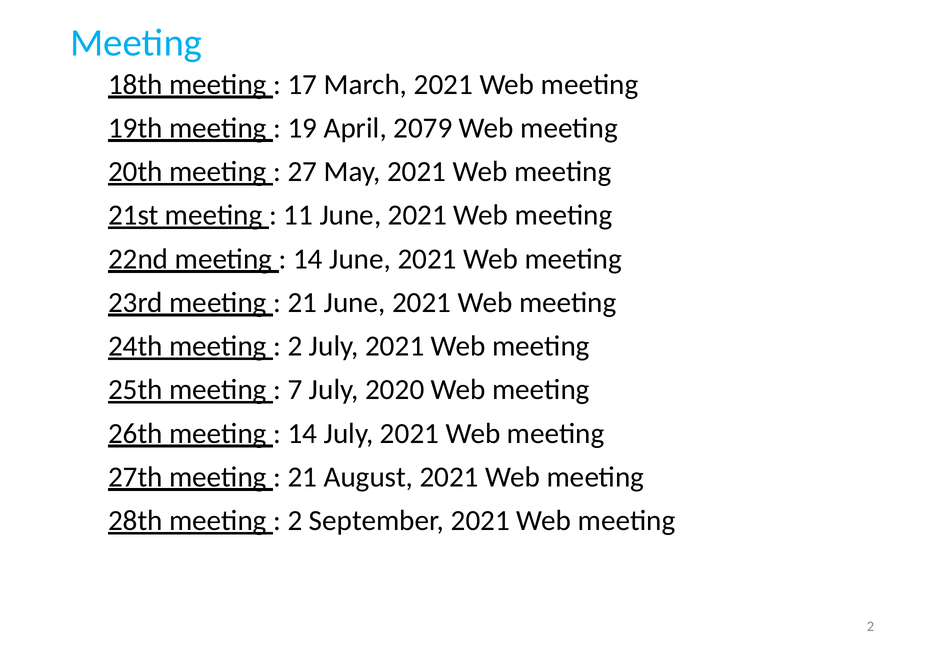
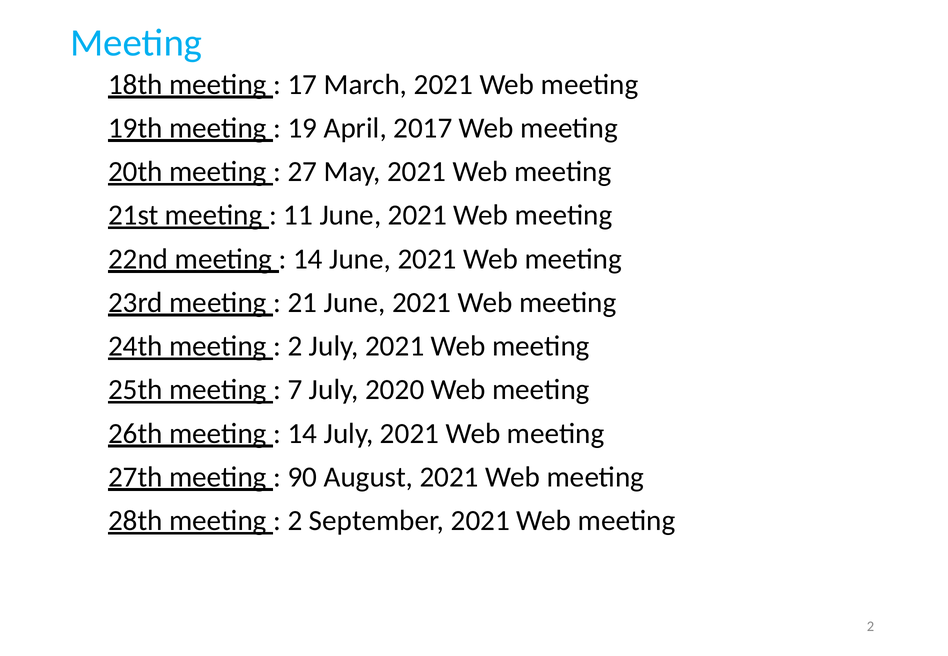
2079: 2079 -> 2017
21 at (302, 477): 21 -> 90
